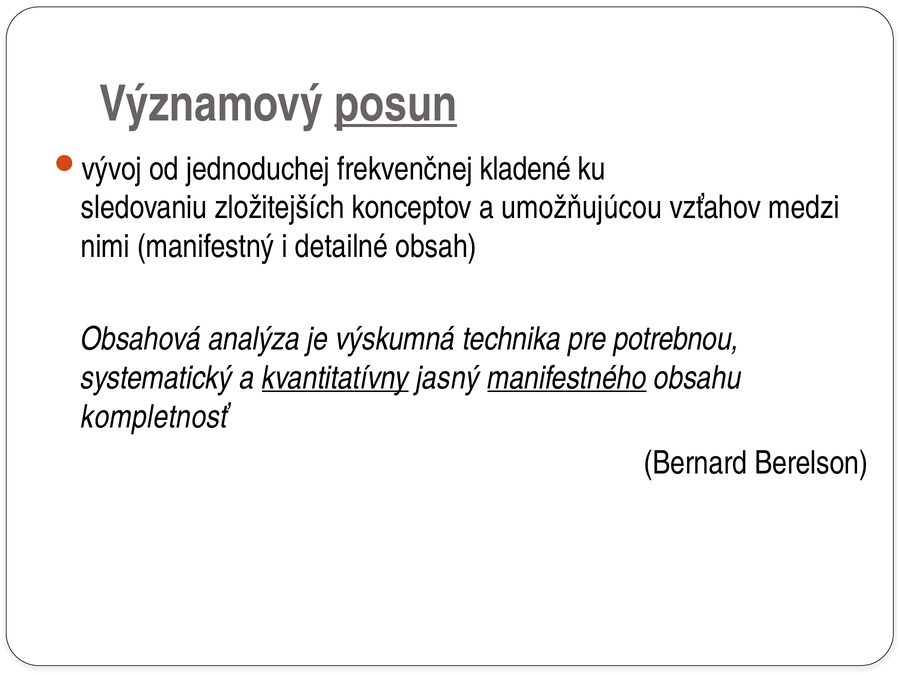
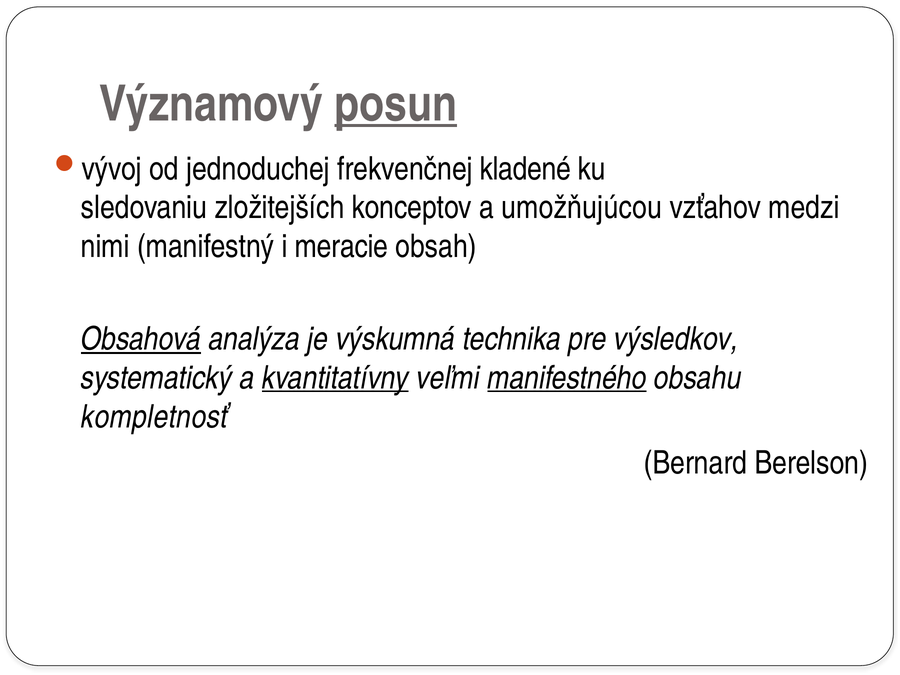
detailné: detailné -> meracie
Obsahová underline: none -> present
potrebnou: potrebnou -> výsledkov
jasný: jasný -> veľmi
